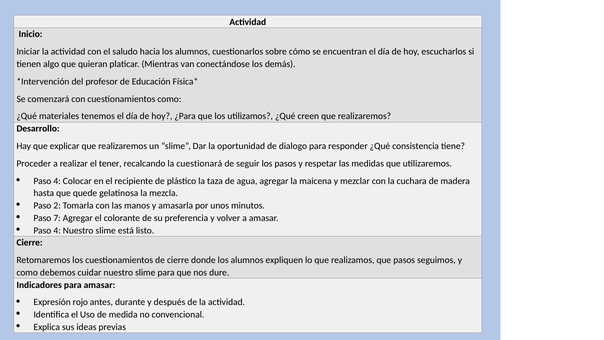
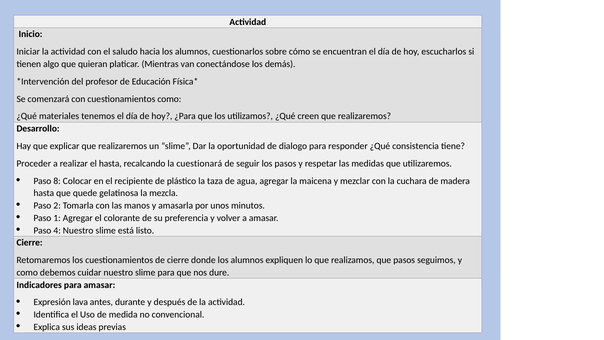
el tener: tener -> hasta
4 at (57, 181): 4 -> 8
7: 7 -> 1
rojo: rojo -> lava
